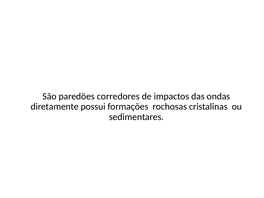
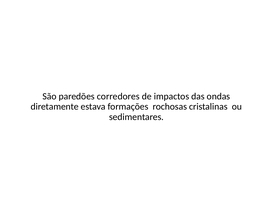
possui: possui -> estava
